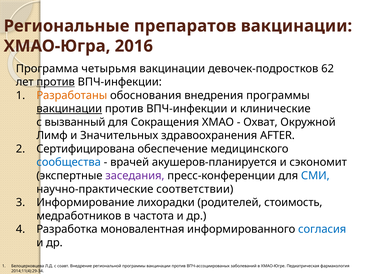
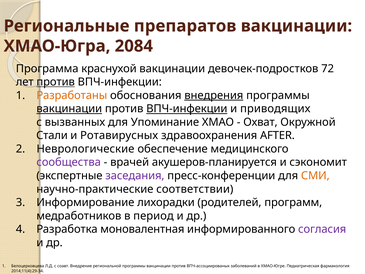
2016: 2016 -> 2084
четырьмя: четырьмя -> краснухой
62: 62 -> 72
внедрения underline: none -> present
ВПЧ-инфекции at (187, 109) underline: none -> present
клинические: клинические -> приводящих
вызванный: вызванный -> вызванных
Сокращения: Сокращения -> Упоминание
Лимф: Лимф -> Стали
Значительных: Значительных -> Ротавирусных
Сертифицирована: Сертифицирована -> Неврологические
сообщества colour: blue -> purple
СМИ colour: blue -> orange
стоимость: стоимость -> программ
частота: частота -> период
согласия colour: blue -> purple
